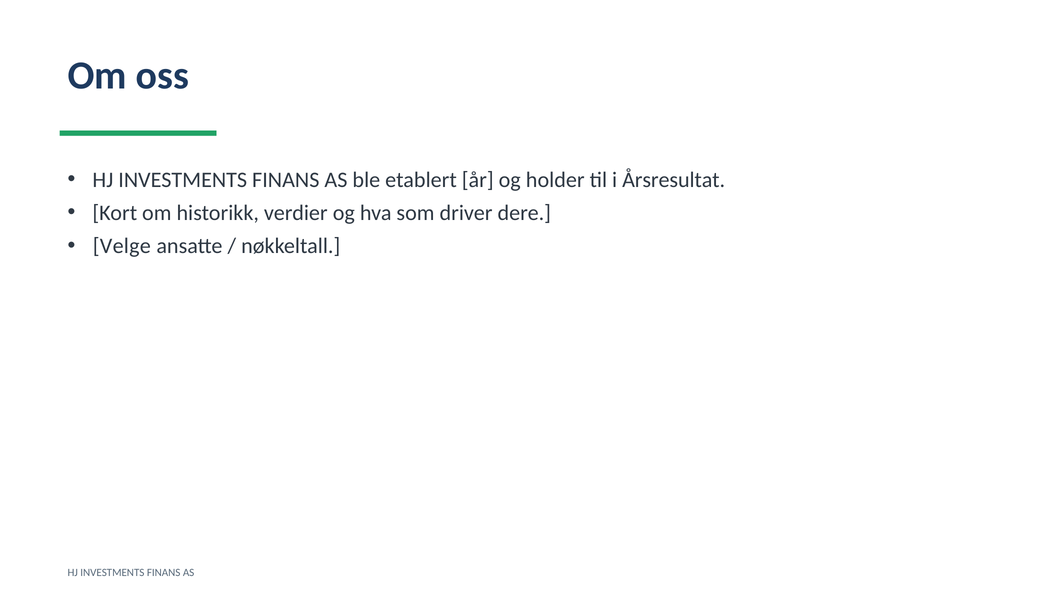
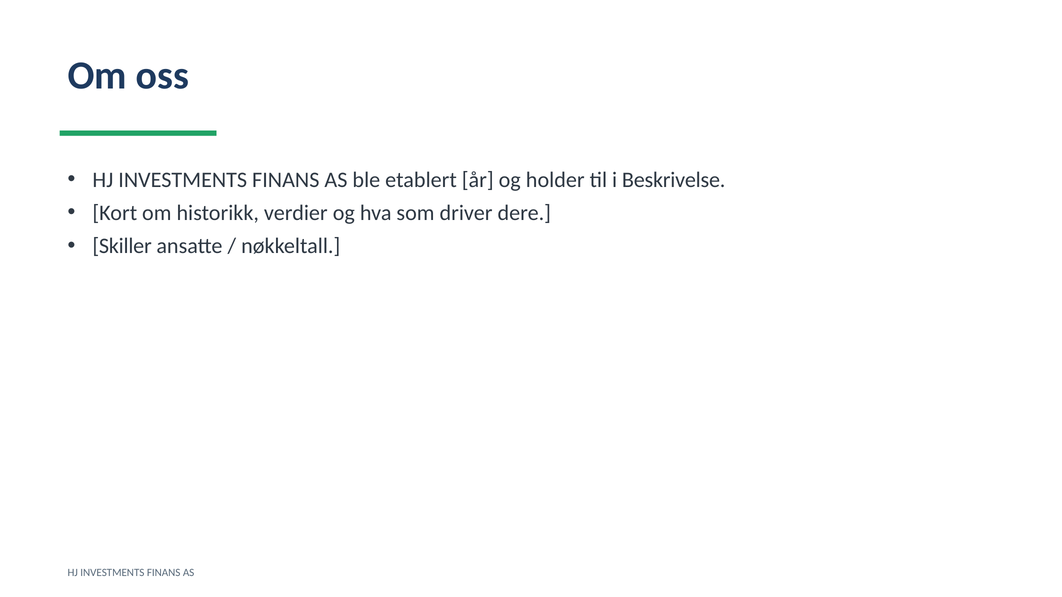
Årsresultat: Årsresultat -> Beskrivelse
Velge: Velge -> Skiller
